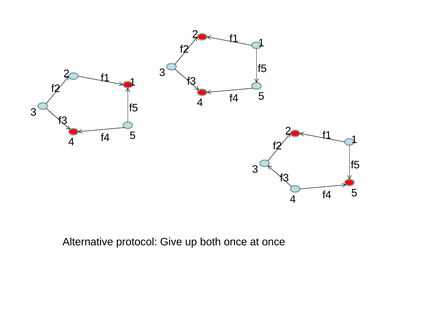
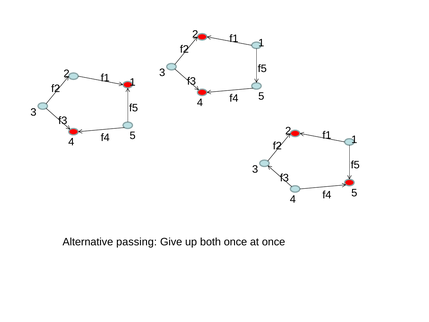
protocol: protocol -> passing
